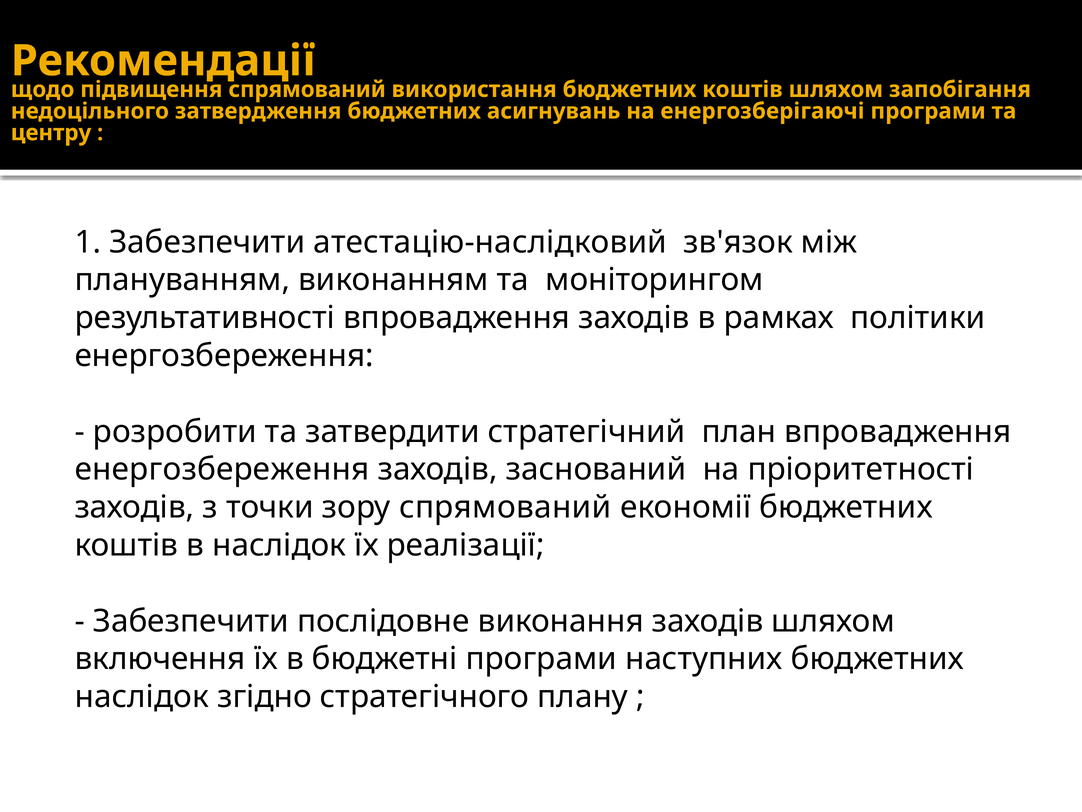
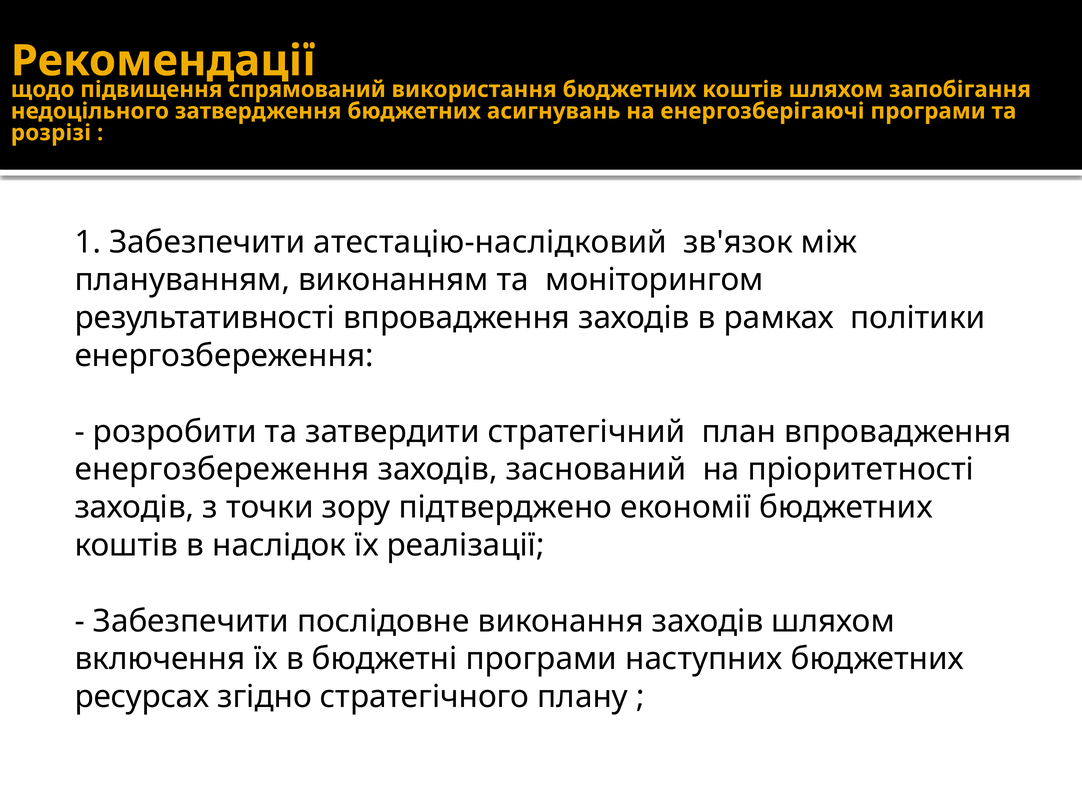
центру: центру -> розрізі
зору спрямований: спрямований -> підтверджено
наслідок at (142, 696): наслідок -> ресурсах
